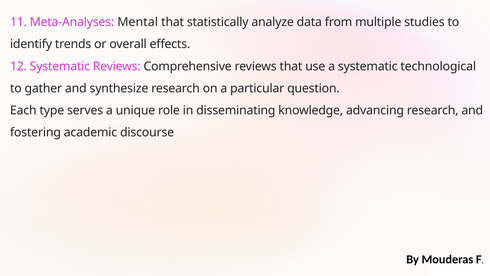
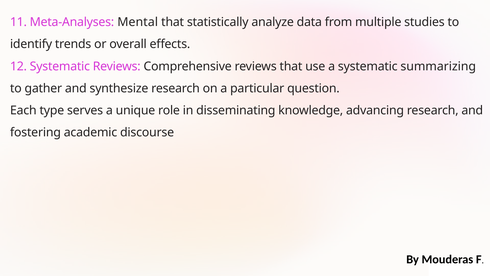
technological: technological -> summarizing
